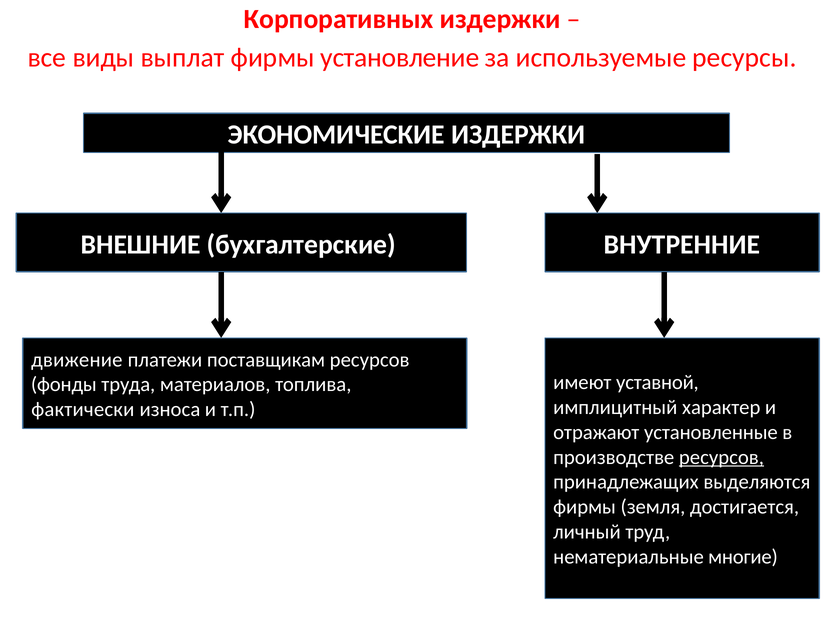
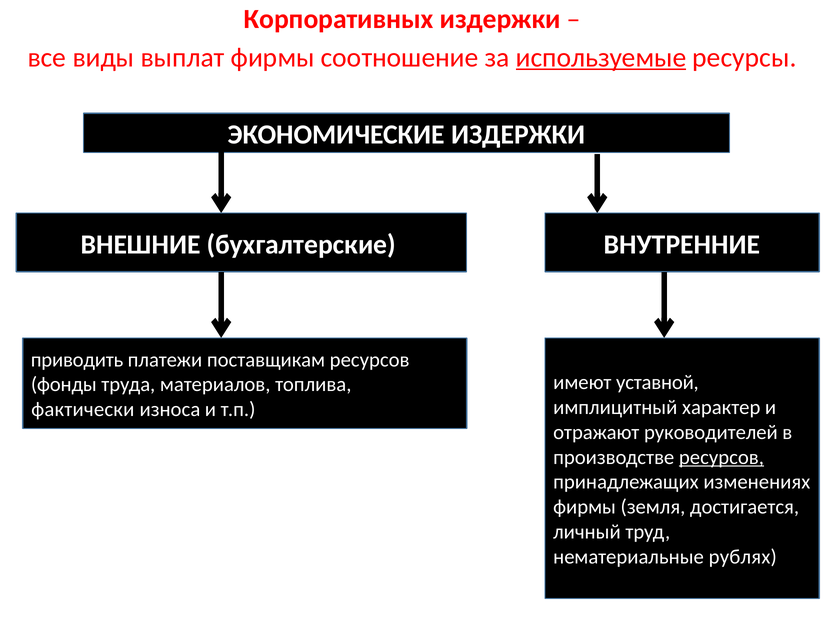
установление: установление -> соотношение
используемые underline: none -> present
движение: движение -> приводить
установленные: установленные -> руководителей
выделяются: выделяются -> изменениях
многие: многие -> рублях
